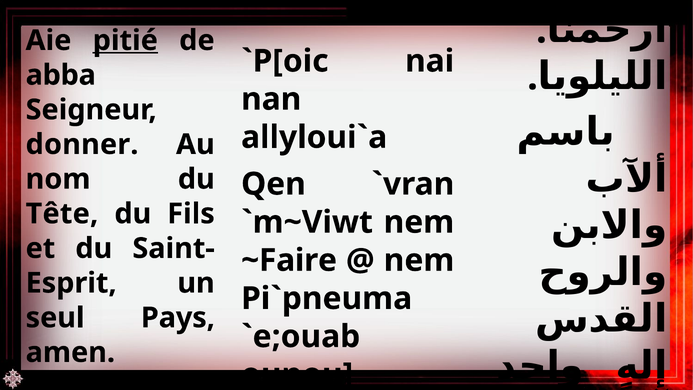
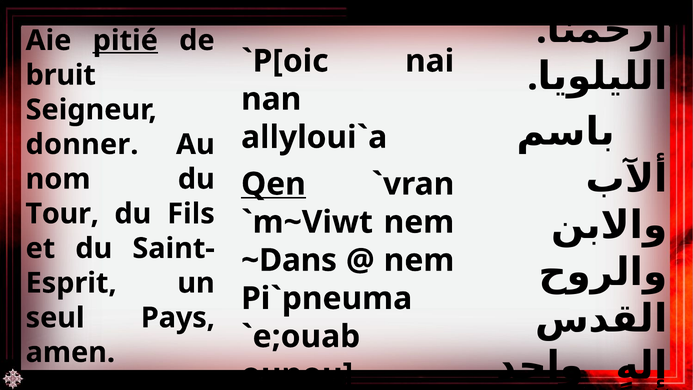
abba: abba -> bruit
Qen underline: none -> present
Tête: Tête -> Tour
~Faire: ~Faire -> ~Dans
